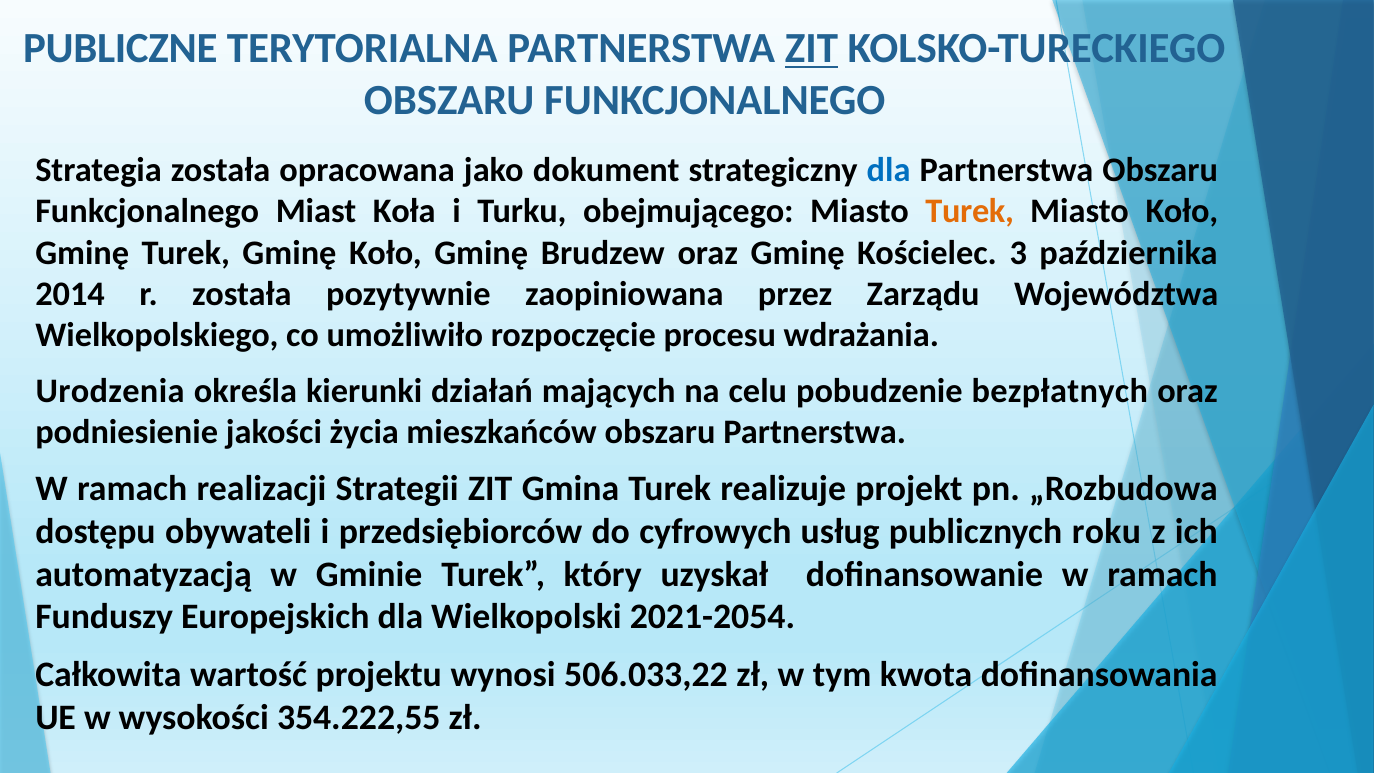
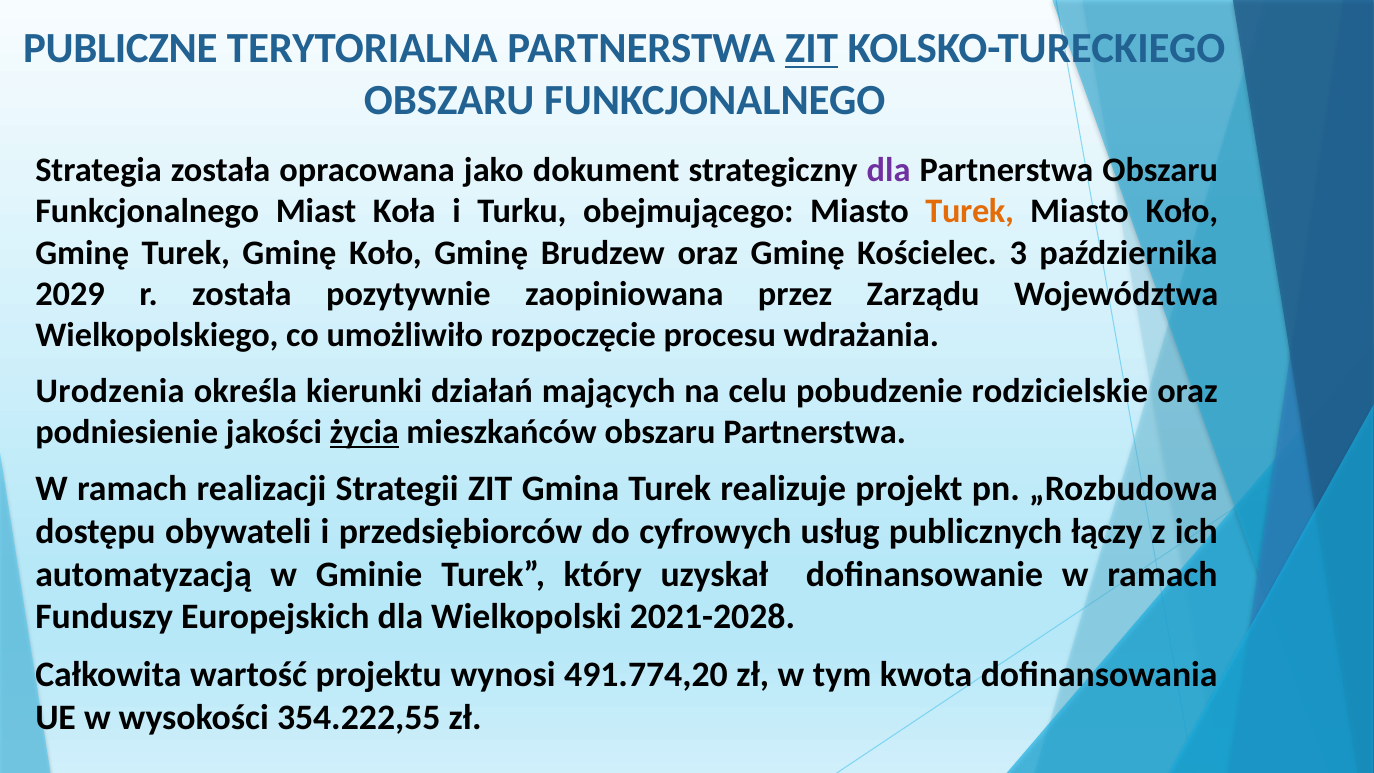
dla at (889, 170) colour: blue -> purple
2014: 2014 -> 2029
bezpłatnych: bezpłatnych -> rodzicielskie
życia underline: none -> present
roku: roku -> łączy
2021-2054: 2021-2054 -> 2021-2028
506.033,22: 506.033,22 -> 491.774,20
